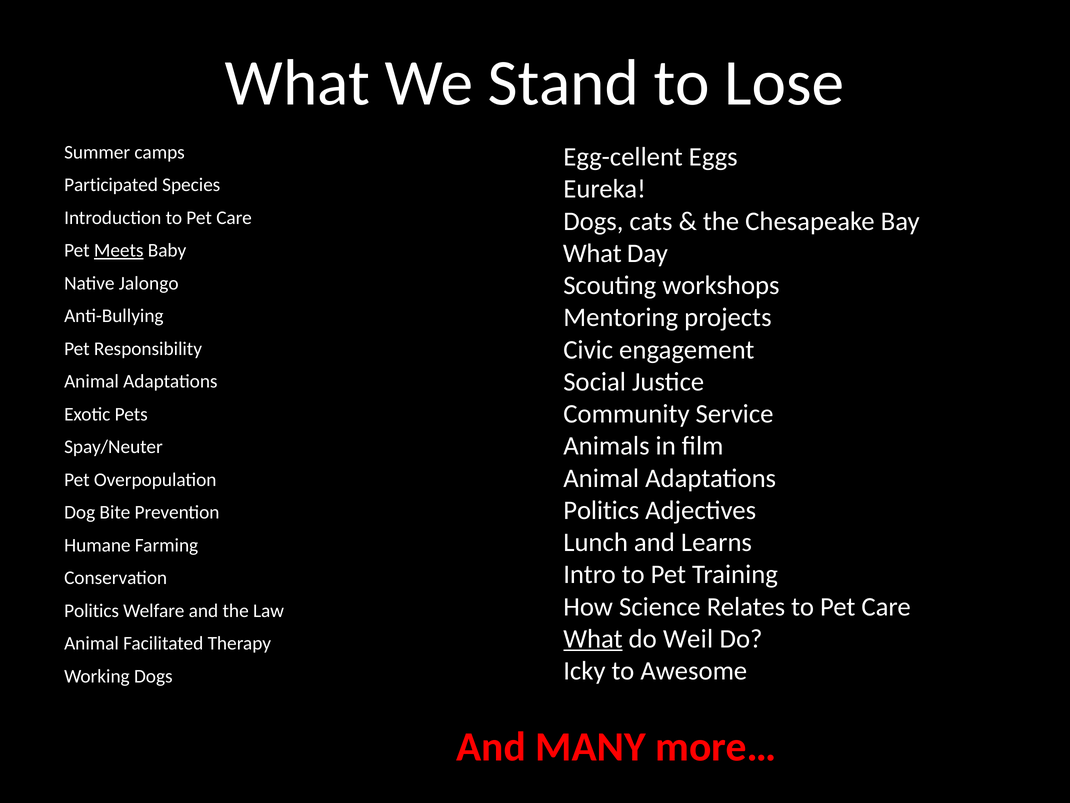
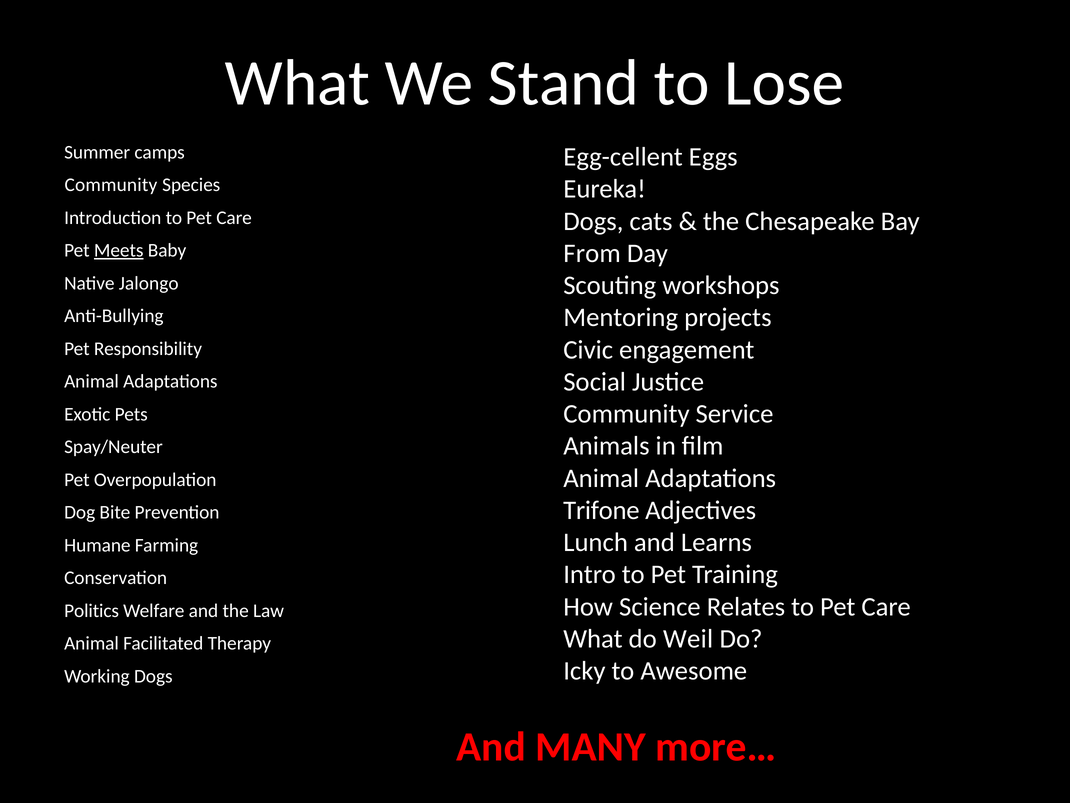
Participated at (111, 185): Participated -> Community
What at (592, 253): What -> From
Politics at (601, 510): Politics -> Trifone
What at (593, 638) underline: present -> none
